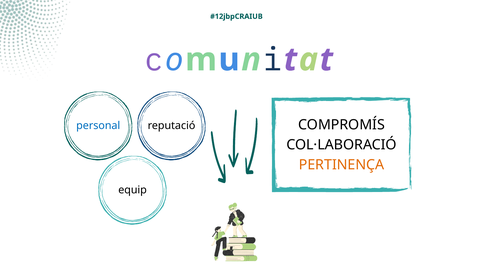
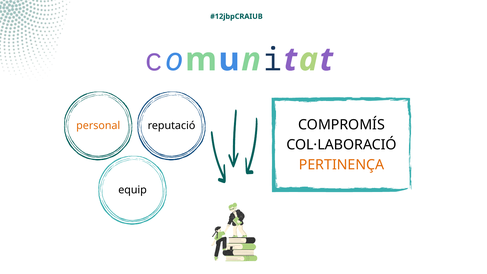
personal colour: blue -> orange
